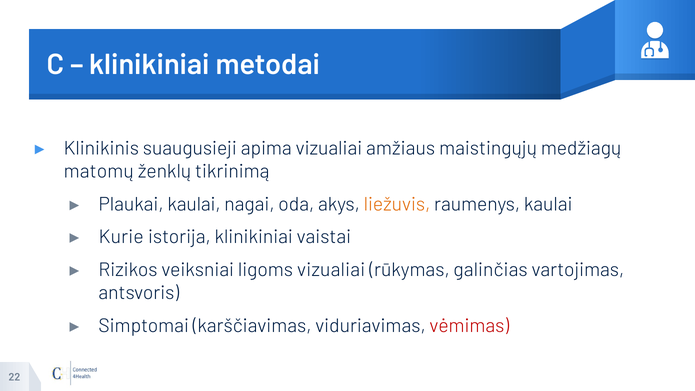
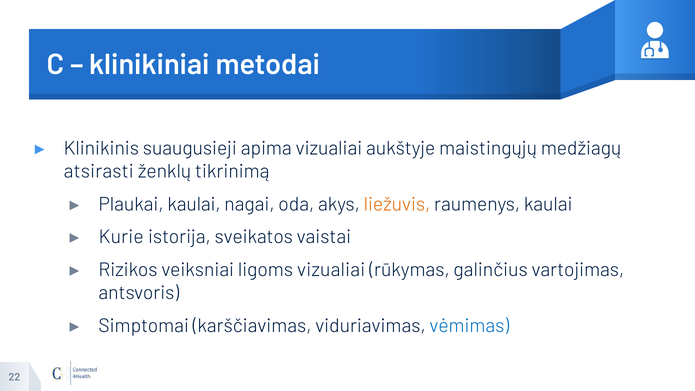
amžiaus: amžiaus -> aukštyje
matomų: matomų -> atsirasti
istorija klinikiniai: klinikiniai -> sveikatos
galinčias: galinčias -> galinčius
vėmimas colour: red -> blue
